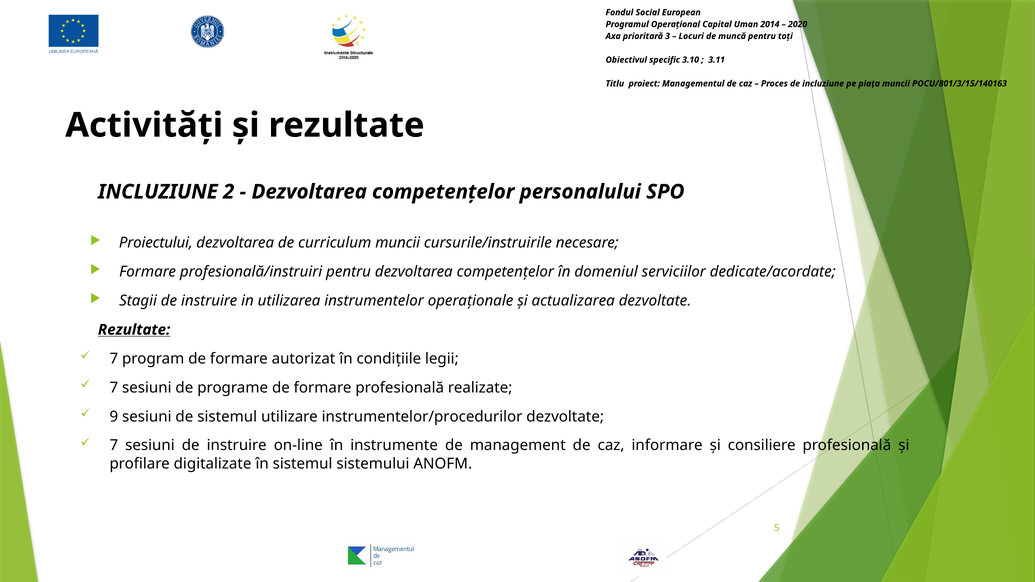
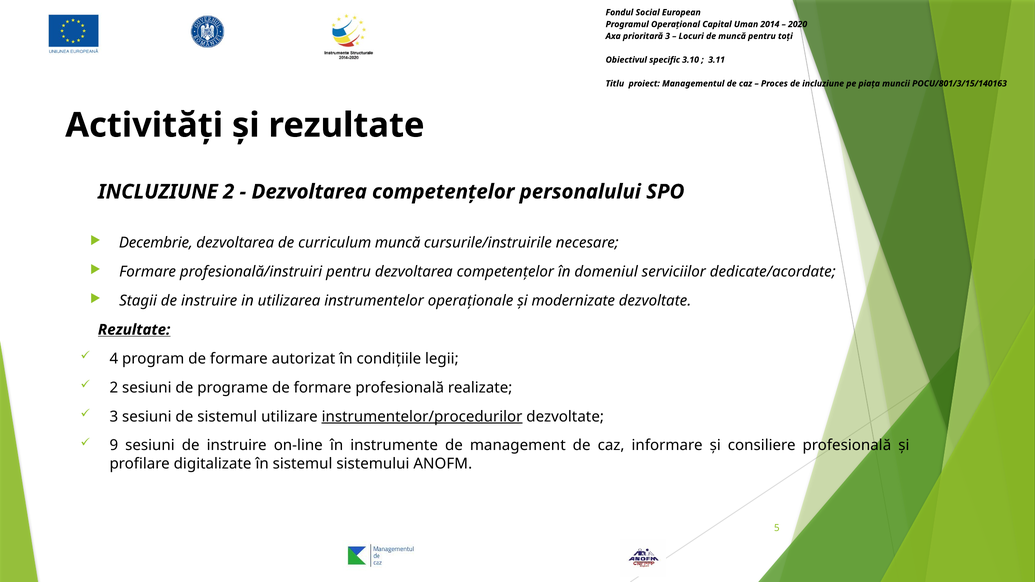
Proiectului: Proiectului -> Decembrie
curriculum muncii: muncii -> muncă
actualizarea: actualizarea -> modernizate
7 at (114, 359): 7 -> 4
7 at (114, 388): 7 -> 2
9 at (114, 417): 9 -> 3
instrumentelor/procedurilor underline: none -> present
7 at (114, 446): 7 -> 9
